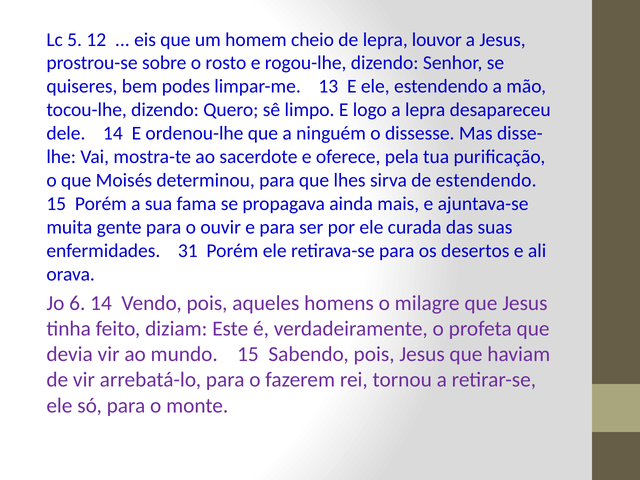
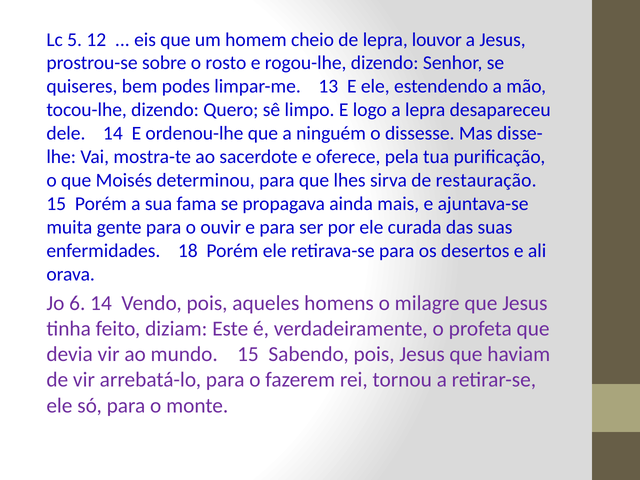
de estendendo: estendendo -> restauração
31: 31 -> 18
